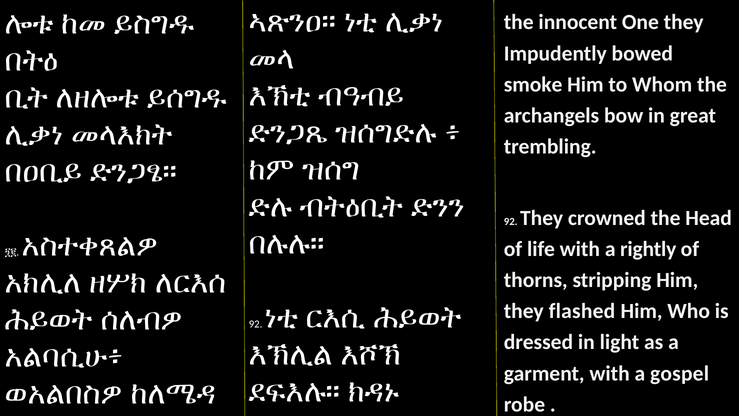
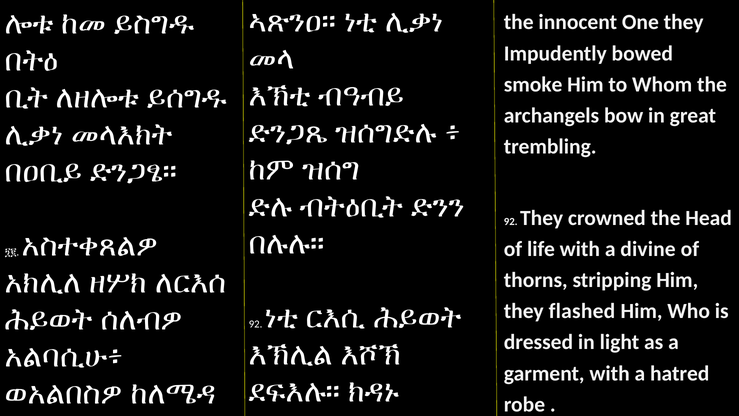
rightly: rightly -> divine
gospel: gospel -> hatred
